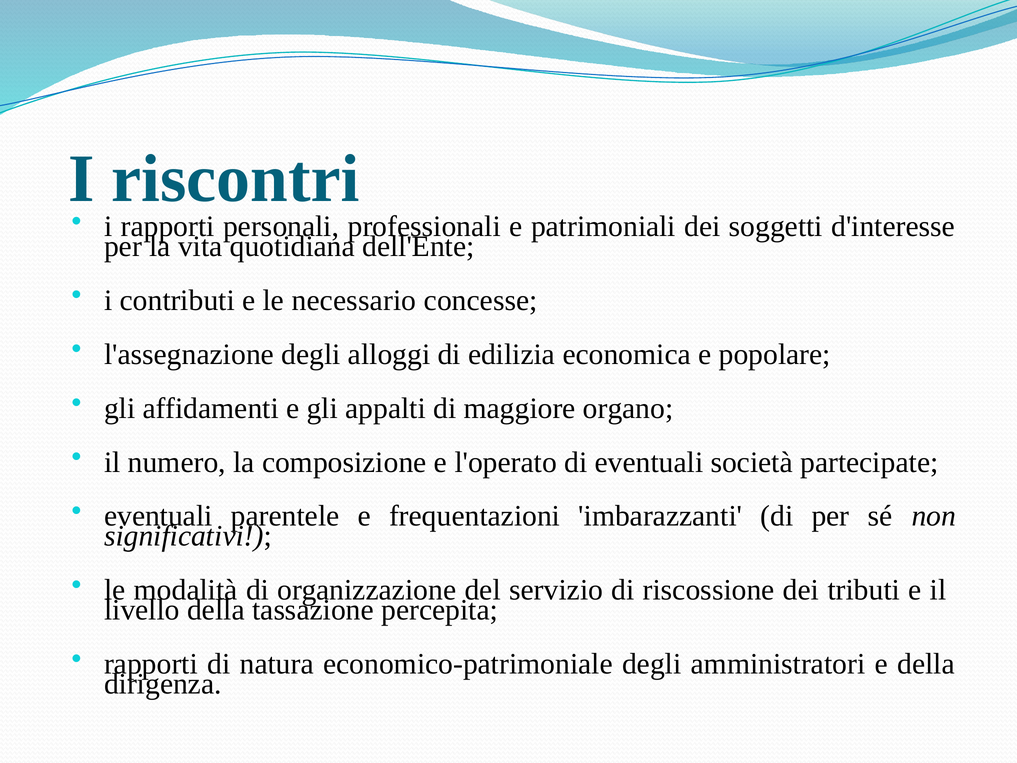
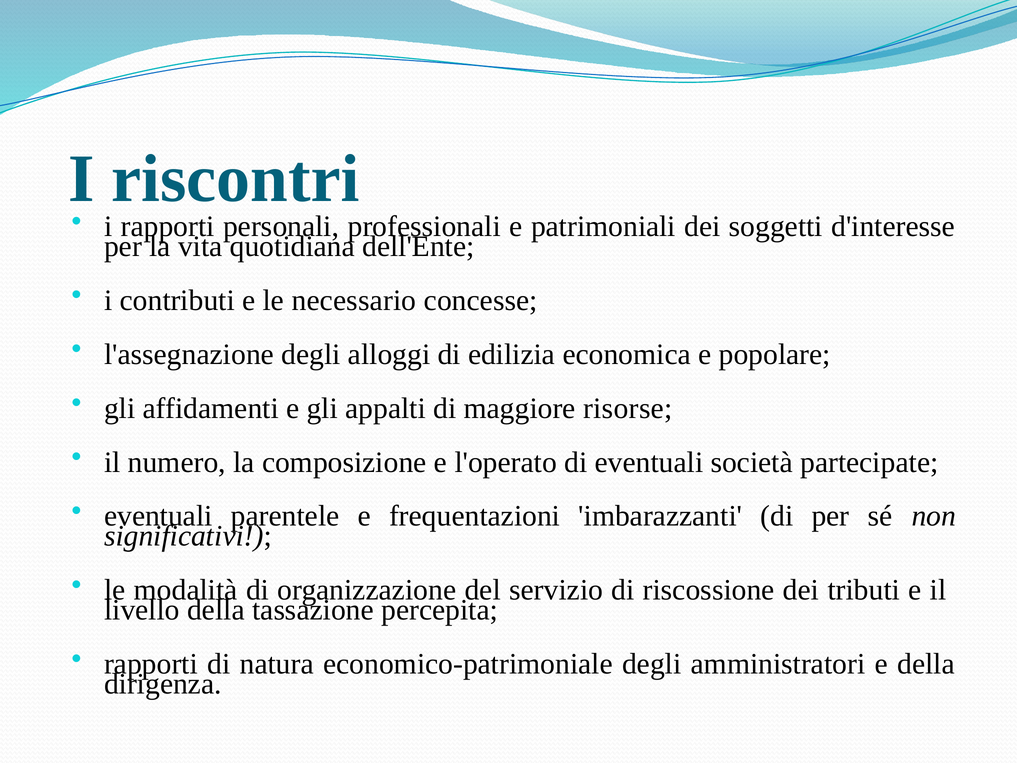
organo: organo -> risorse
